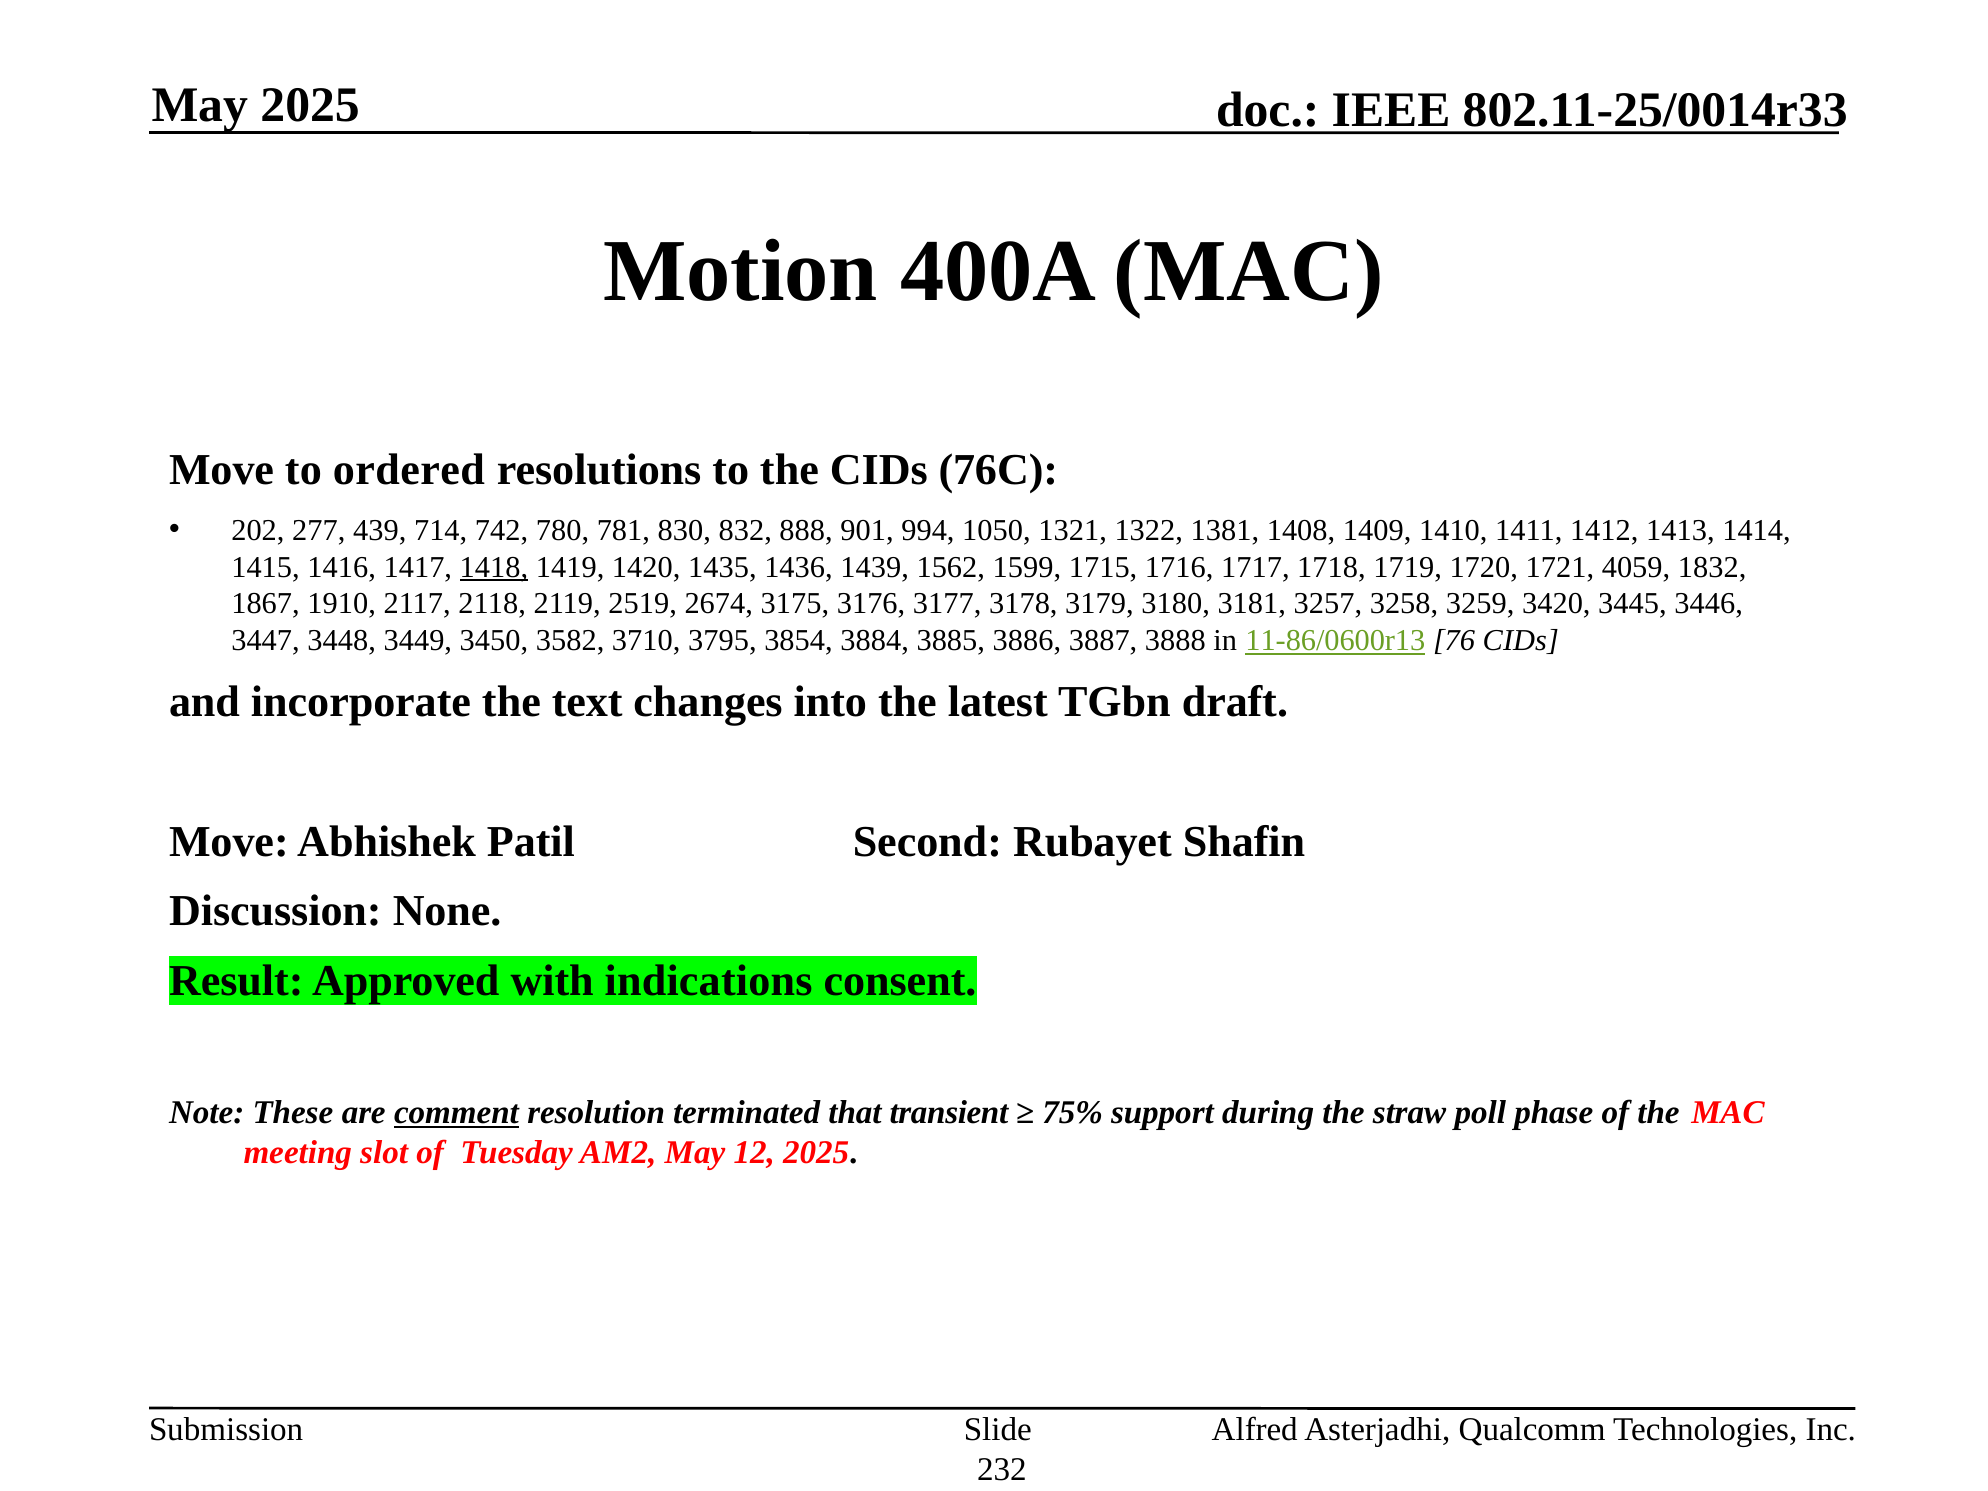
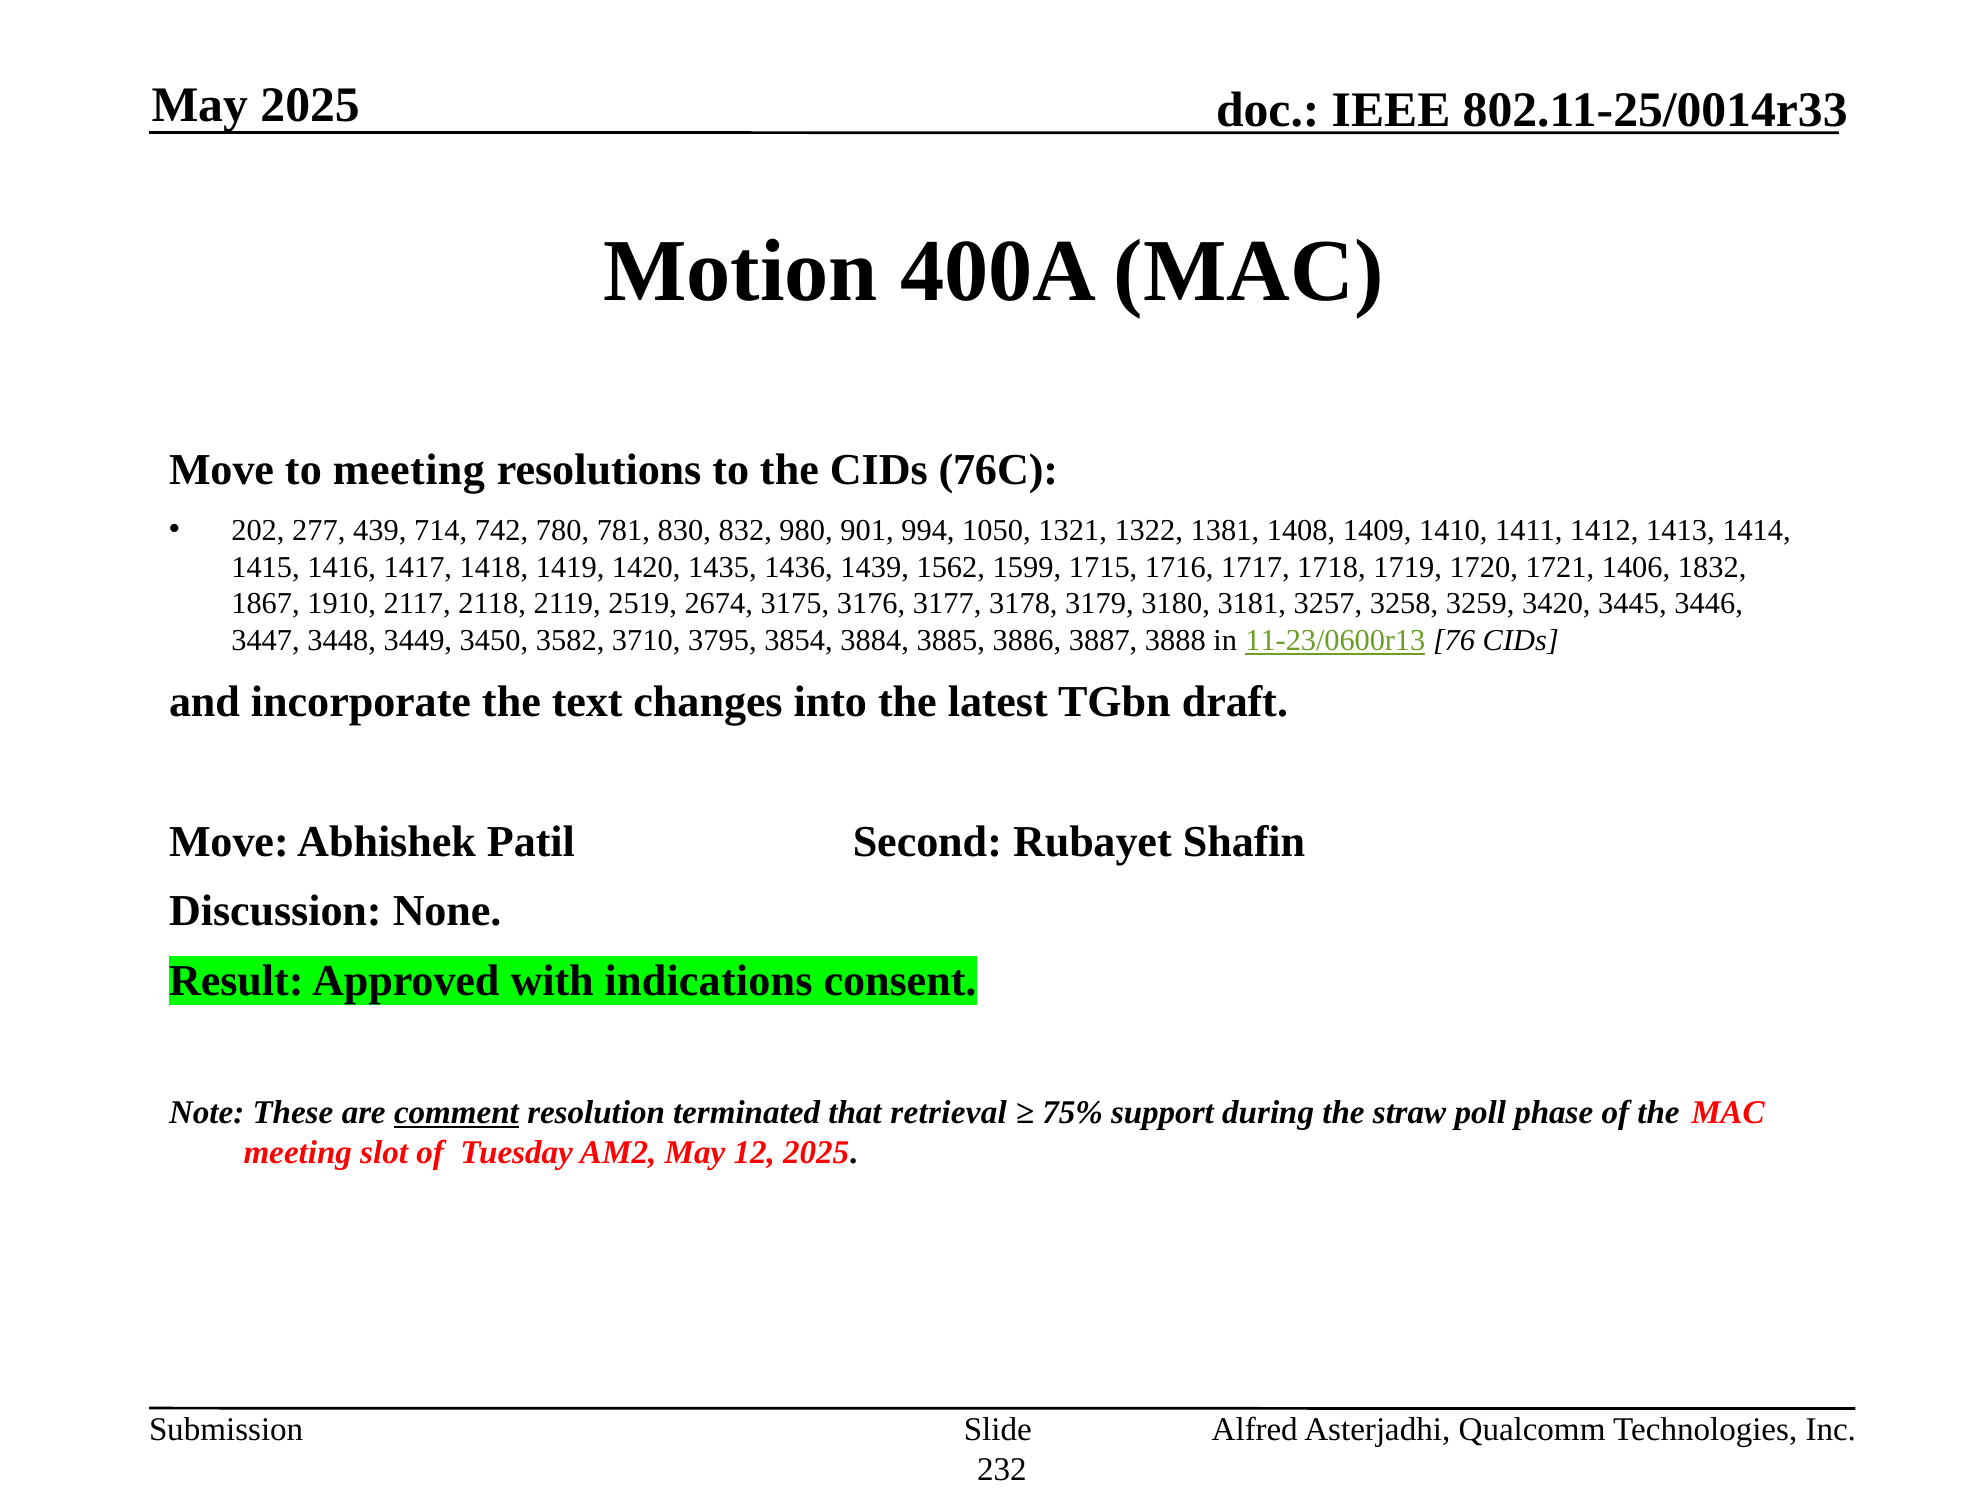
to ordered: ordered -> meeting
888: 888 -> 980
1418 underline: present -> none
4059: 4059 -> 1406
11-86/0600r13: 11-86/0600r13 -> 11-23/0600r13
transient: transient -> retrieval
